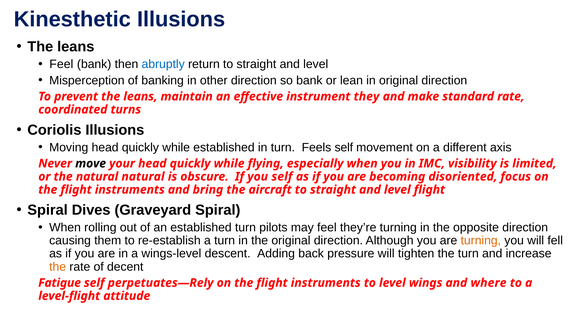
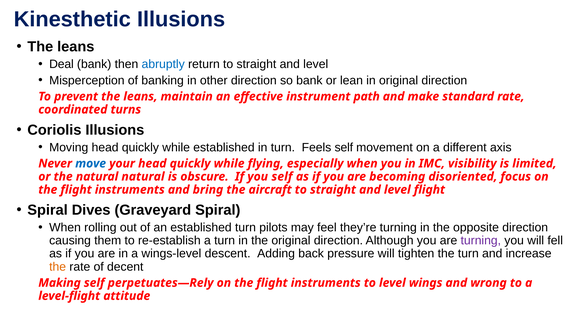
Feel at (61, 64): Feel -> Deal
they: they -> path
move colour: black -> blue
turning at (481, 240) colour: orange -> purple
Fatigue: Fatigue -> Making
where: where -> wrong
